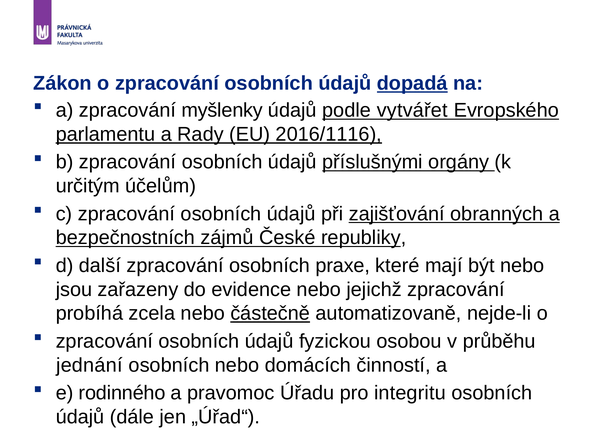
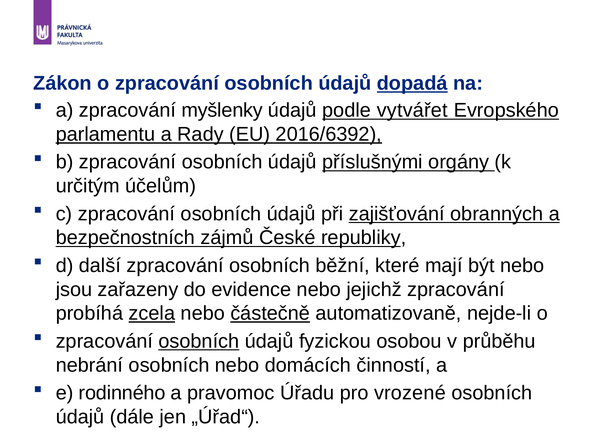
2016/1116: 2016/1116 -> 2016/6392
praxe: praxe -> běžní
zcela underline: none -> present
osobních at (199, 341) underline: none -> present
jednání: jednání -> nebrání
integritu: integritu -> vrozené
